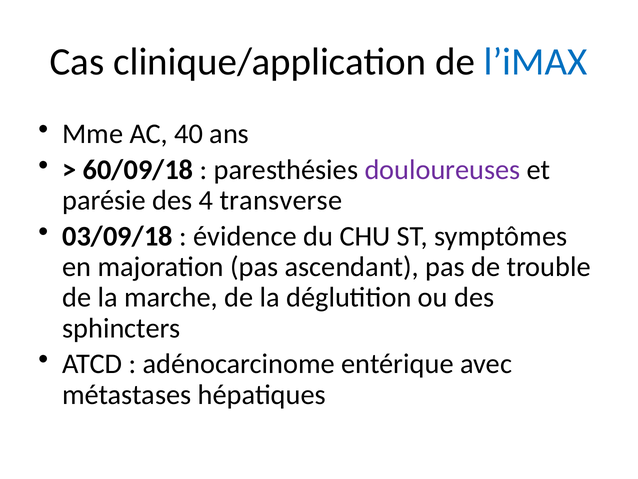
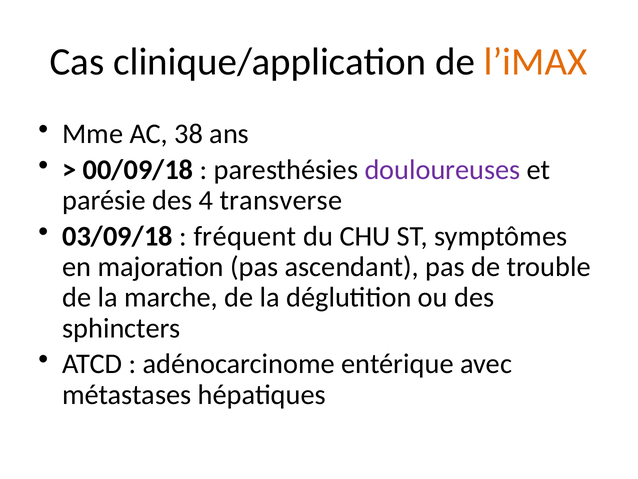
l’iMAX colour: blue -> orange
40: 40 -> 38
60/09/18: 60/09/18 -> 00/09/18
évidence: évidence -> fréquent
